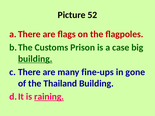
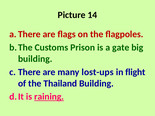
52: 52 -> 14
case: case -> gate
building at (35, 59) underline: present -> none
fine-ups: fine-ups -> lost-ups
gone: gone -> flight
